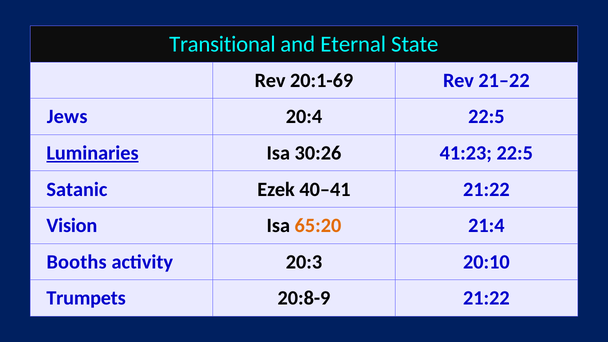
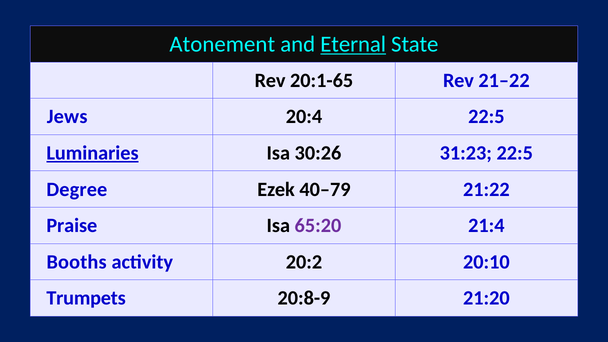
Transitional: Transitional -> Atonement
Eternal underline: none -> present
20:1-69: 20:1-69 -> 20:1-65
41:23: 41:23 -> 31:23
Satanic: Satanic -> Degree
40–41: 40–41 -> 40–79
Vision: Vision -> Praise
65:20 colour: orange -> purple
20:3: 20:3 -> 20:2
20:8-9 21:22: 21:22 -> 21:20
